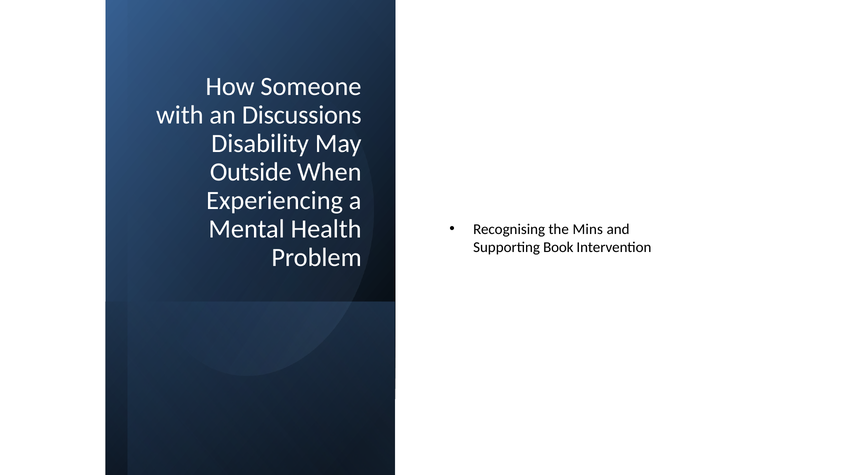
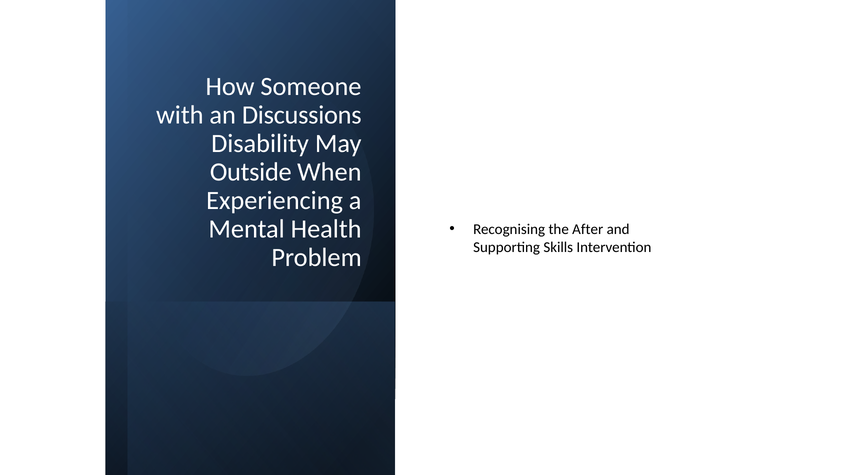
Mins: Mins -> After
Book: Book -> Skills
